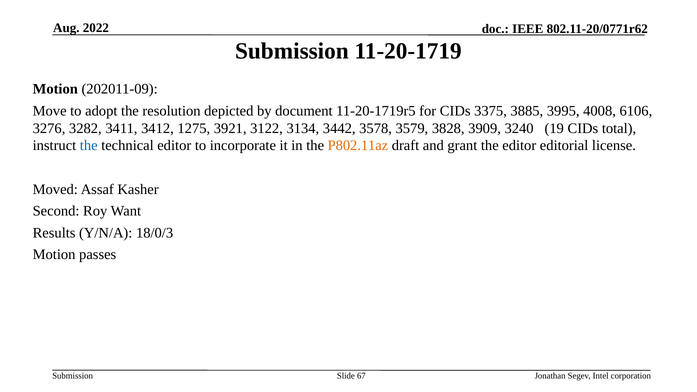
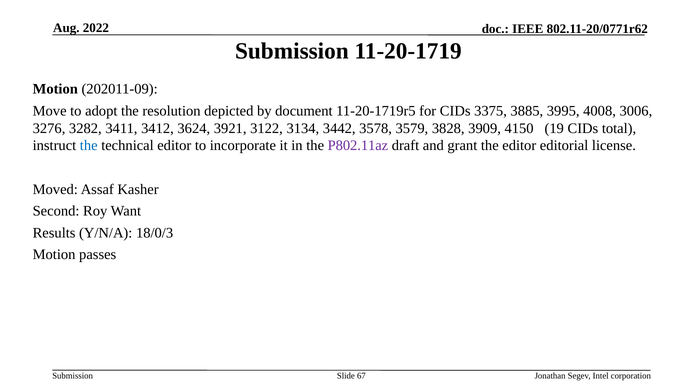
6106: 6106 -> 3006
1275: 1275 -> 3624
3240: 3240 -> 4150
P802.11az colour: orange -> purple
